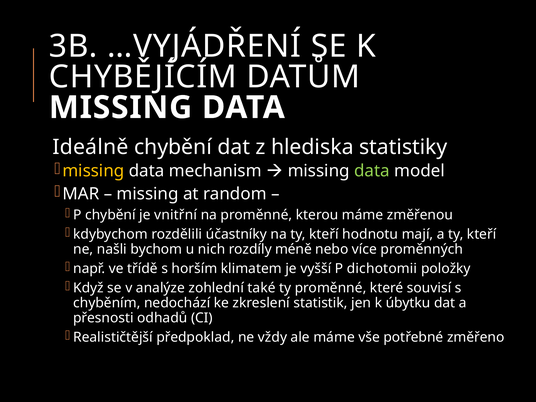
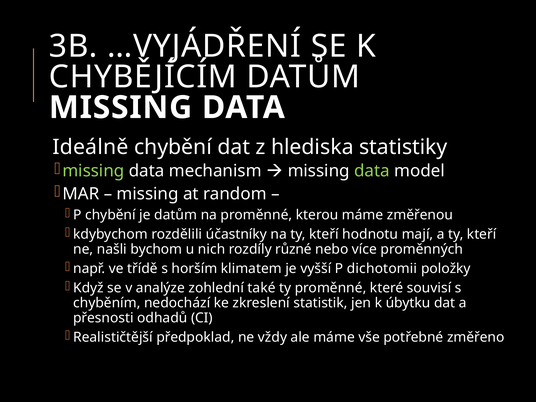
missing at (93, 171) colour: yellow -> light green
je vnitřní: vnitřní -> datům
méně: méně -> různé
